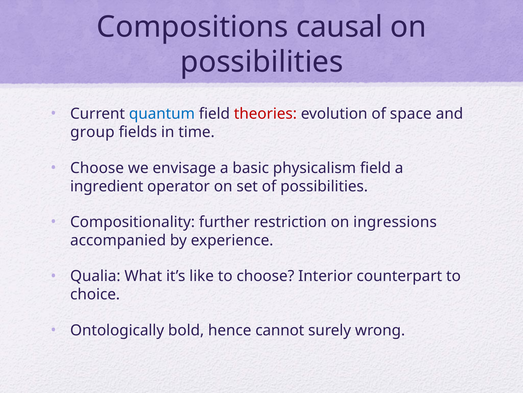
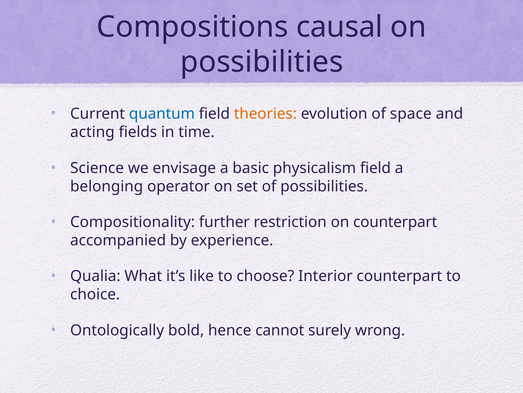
theories colour: red -> orange
group: group -> acting
Choose at (97, 168): Choose -> Science
ingredient: ingredient -> belonging
on ingressions: ingressions -> counterpart
